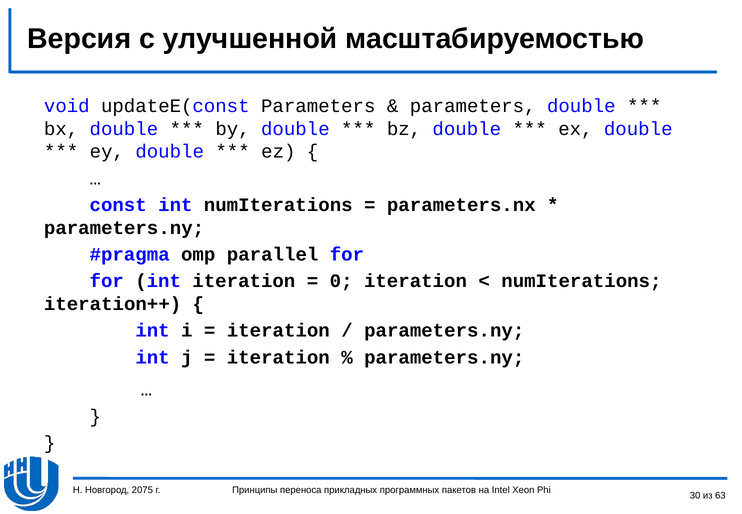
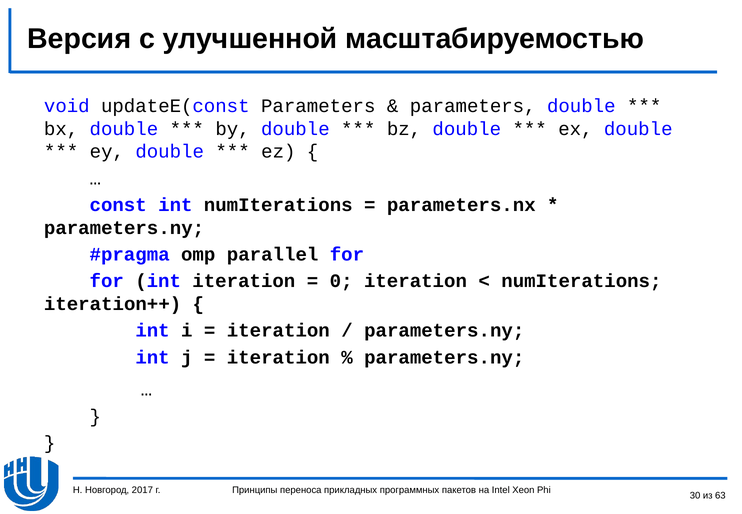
2075: 2075 -> 2017
